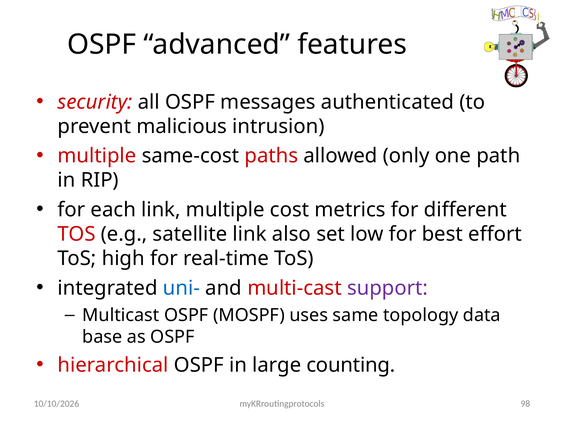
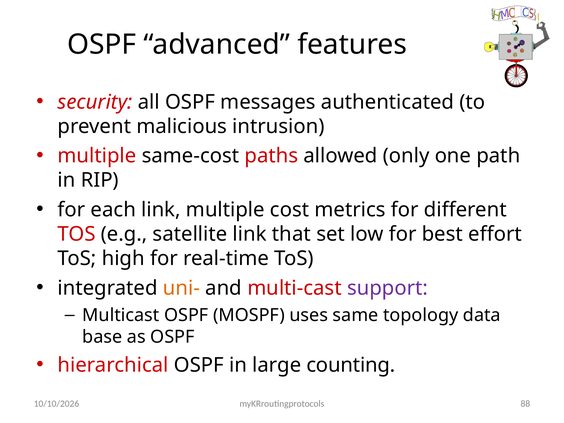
also: also -> that
uni- colour: blue -> orange
98: 98 -> 88
